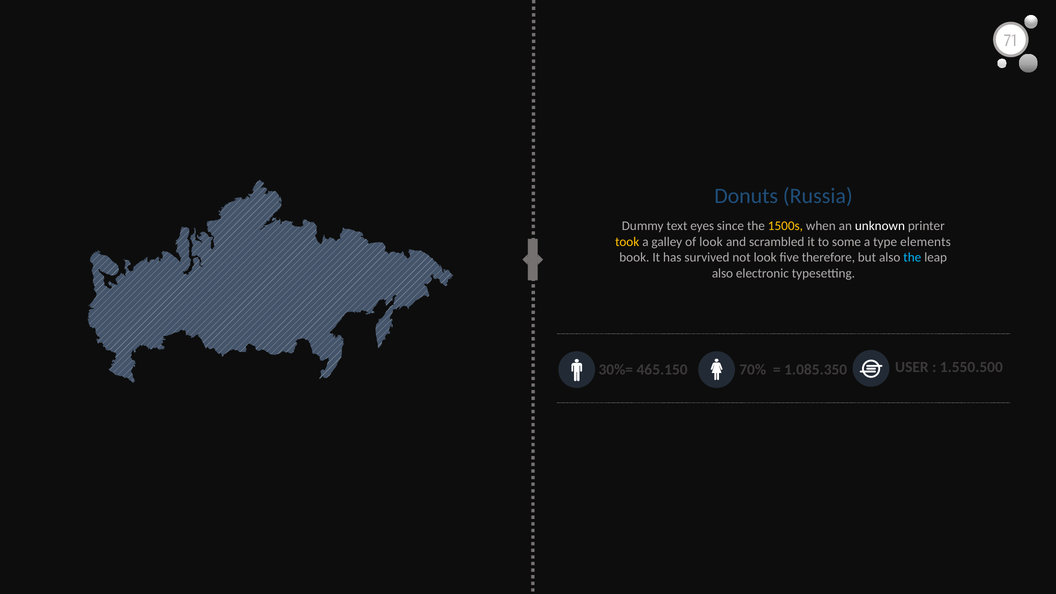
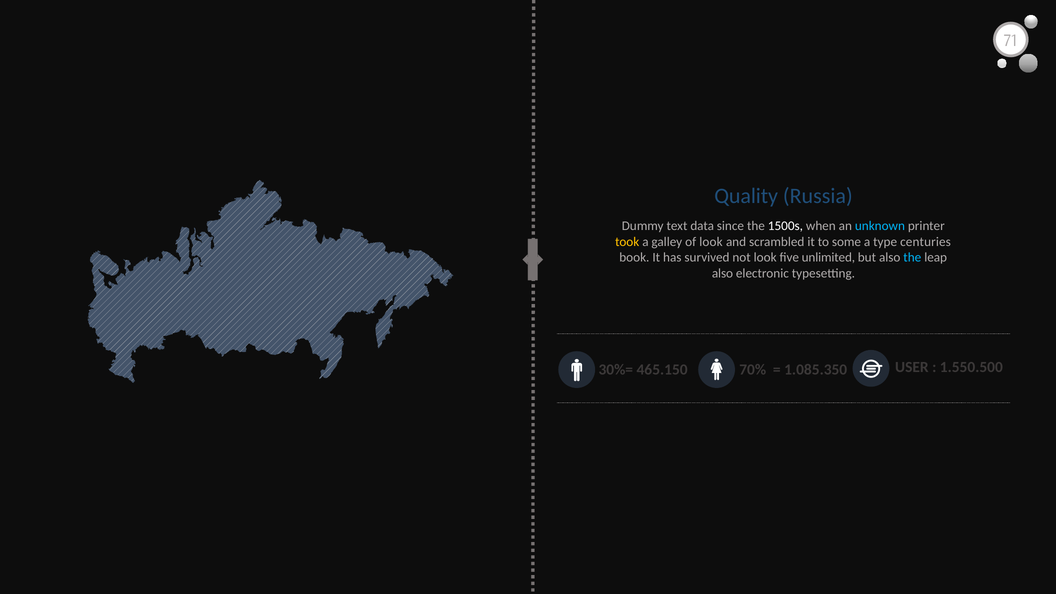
Donuts: Donuts -> Quality
eyes: eyes -> data
1500s colour: yellow -> white
unknown colour: white -> light blue
elements: elements -> centuries
therefore: therefore -> unlimited
